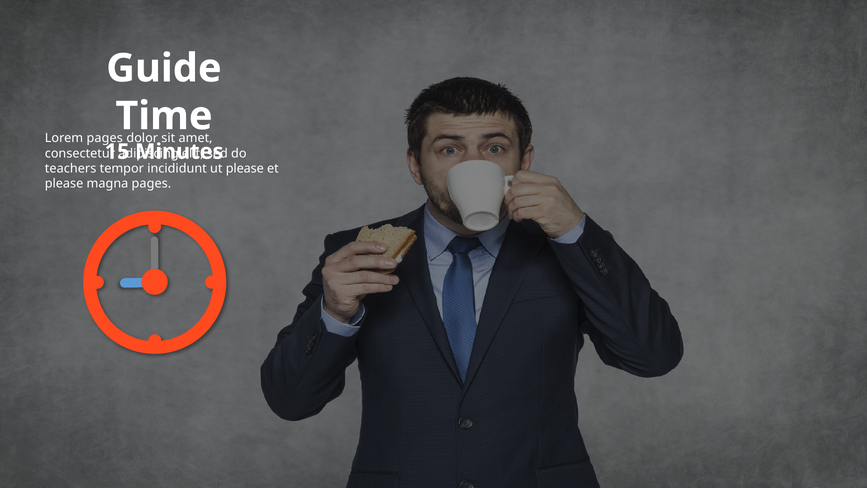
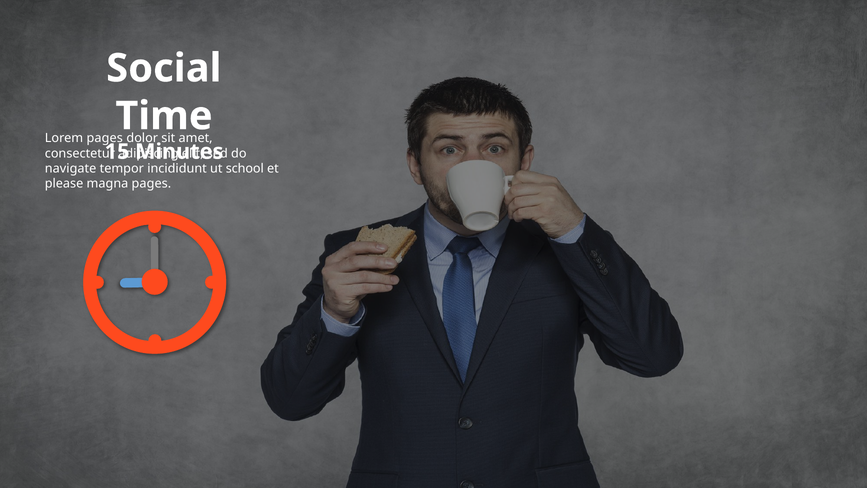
Guide: Guide -> Social
teachers: teachers -> navigate
please at (245, 168): please -> school
